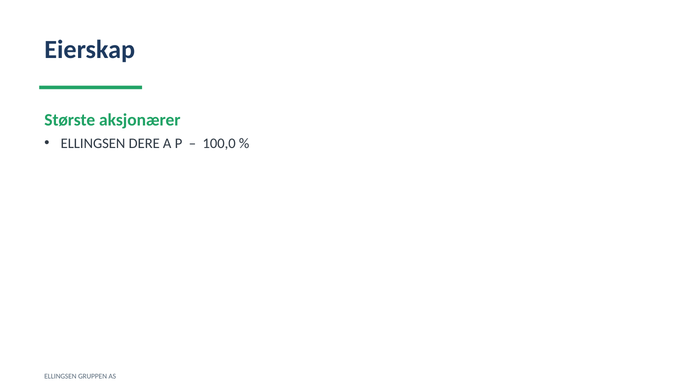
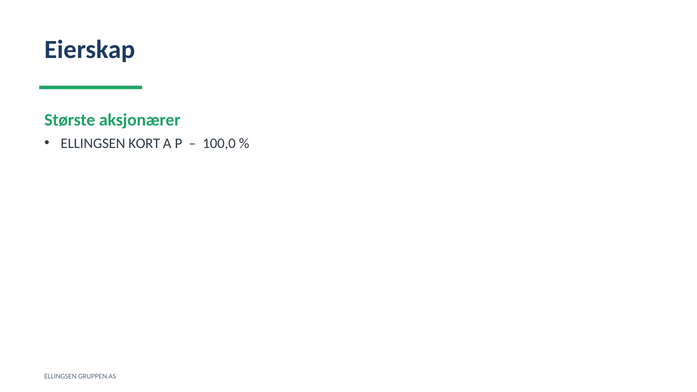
DERE: DERE -> KORT
